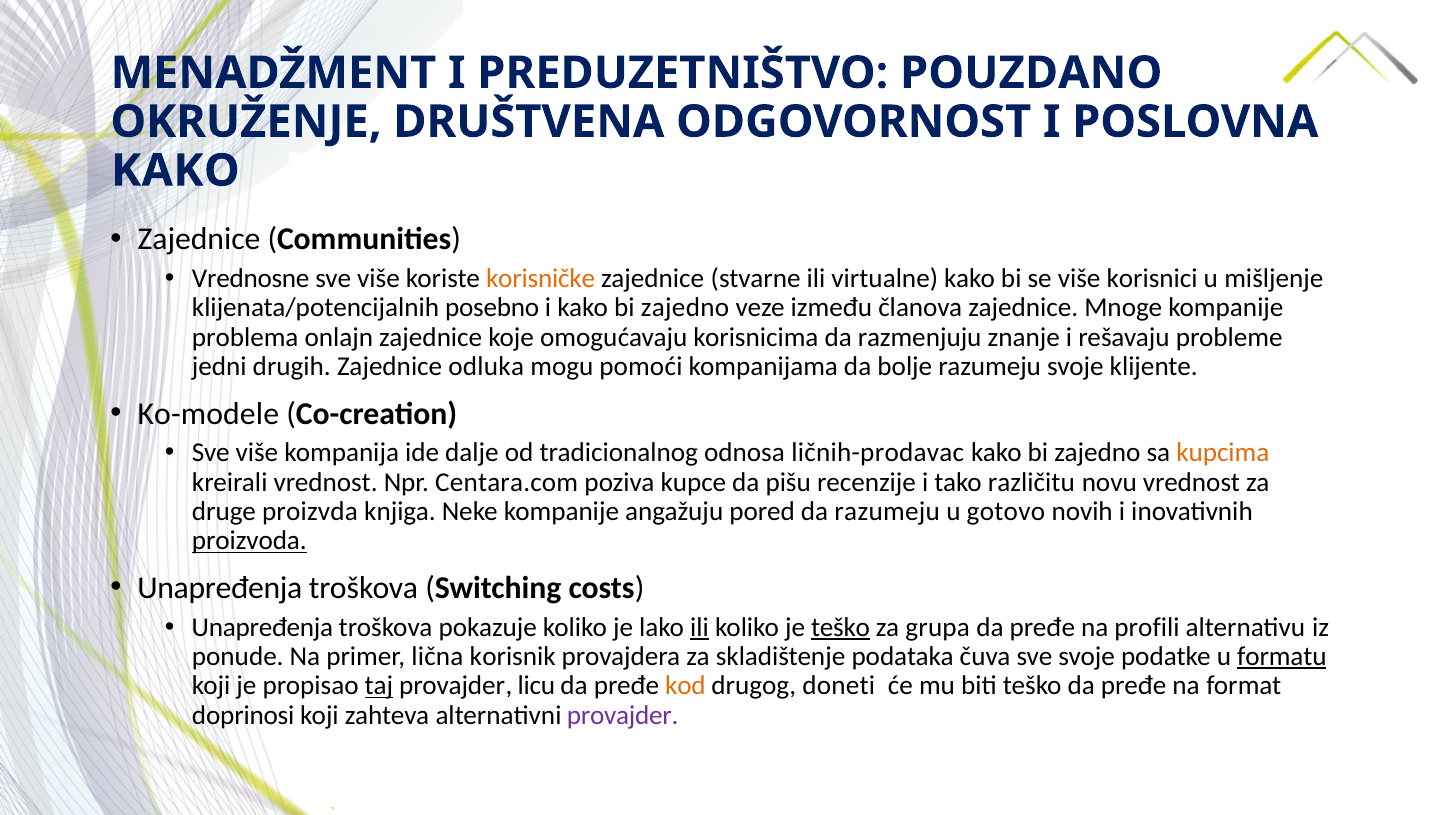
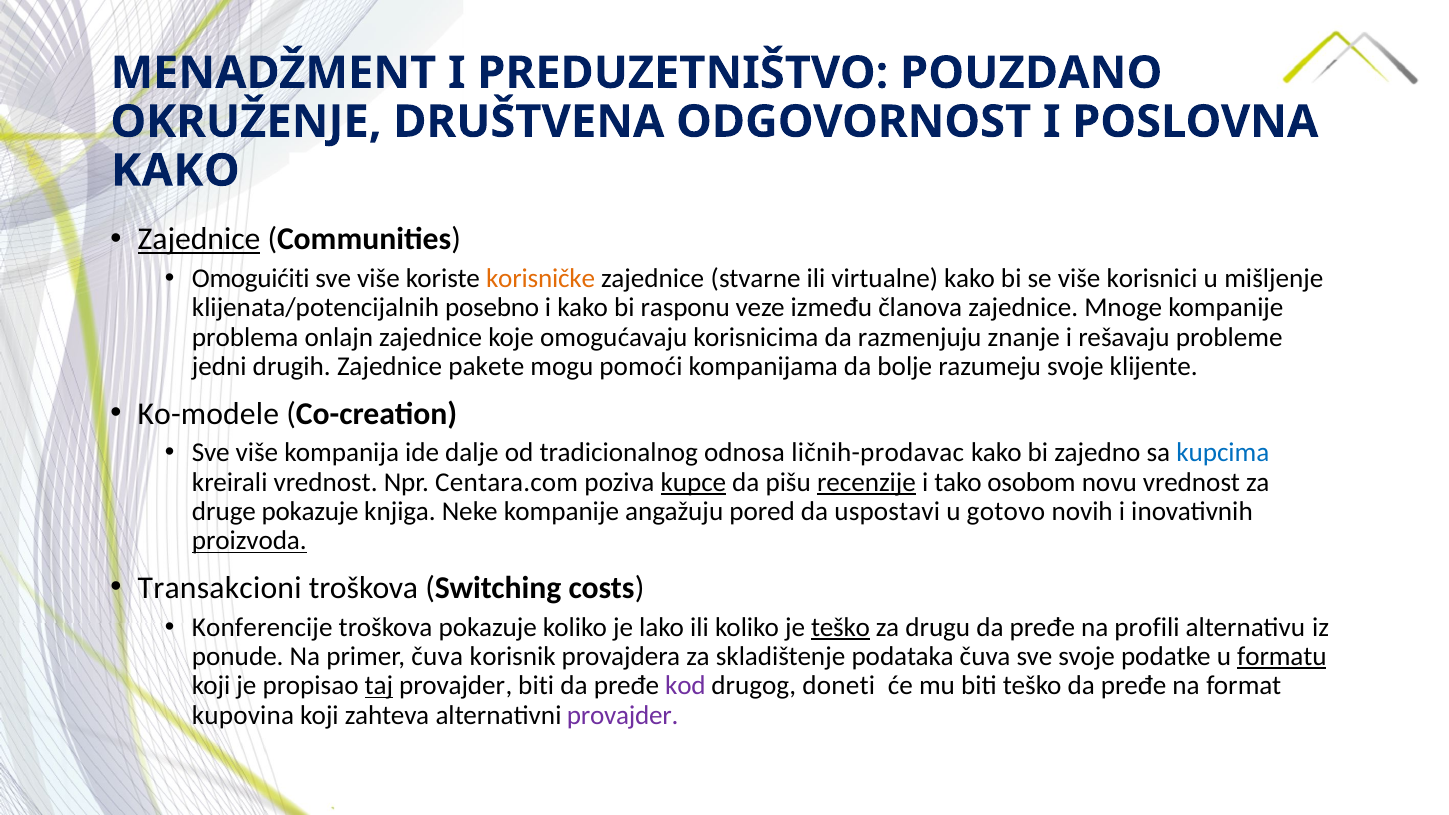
Zajednice at (199, 239) underline: none -> present
Vrednosne: Vrednosne -> Omoguićiti
i kako bi zajedno: zajedno -> rasponu
odluka: odluka -> pakete
kupcima colour: orange -> blue
kupce underline: none -> present
recenzije underline: none -> present
različitu: različitu -> osobom
druge proizvda: proizvda -> pokazuje
da razumeju: razumeju -> uspostavi
Unapređenja at (220, 588): Unapređenja -> Transakcioni
Unapređenja at (262, 627): Unapređenja -> Konferencije
ili at (699, 627) underline: present -> none
grupa: grupa -> drugu
primer lična: lična -> čuva
provajder licu: licu -> biti
kod colour: orange -> purple
doprinosi: doprinosi -> kupovina
